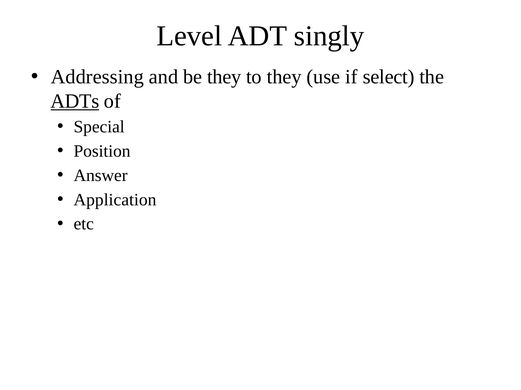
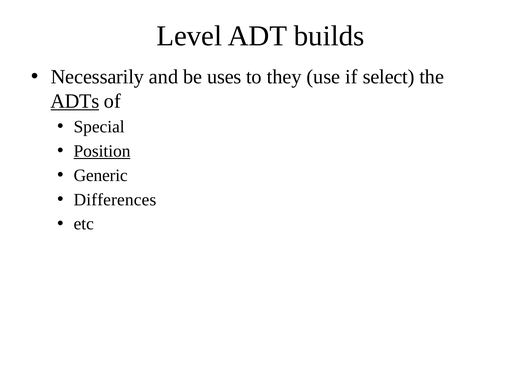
singly: singly -> builds
Addressing: Addressing -> Necessarily
be they: they -> uses
Position underline: none -> present
Answer: Answer -> Generic
Application: Application -> Differences
